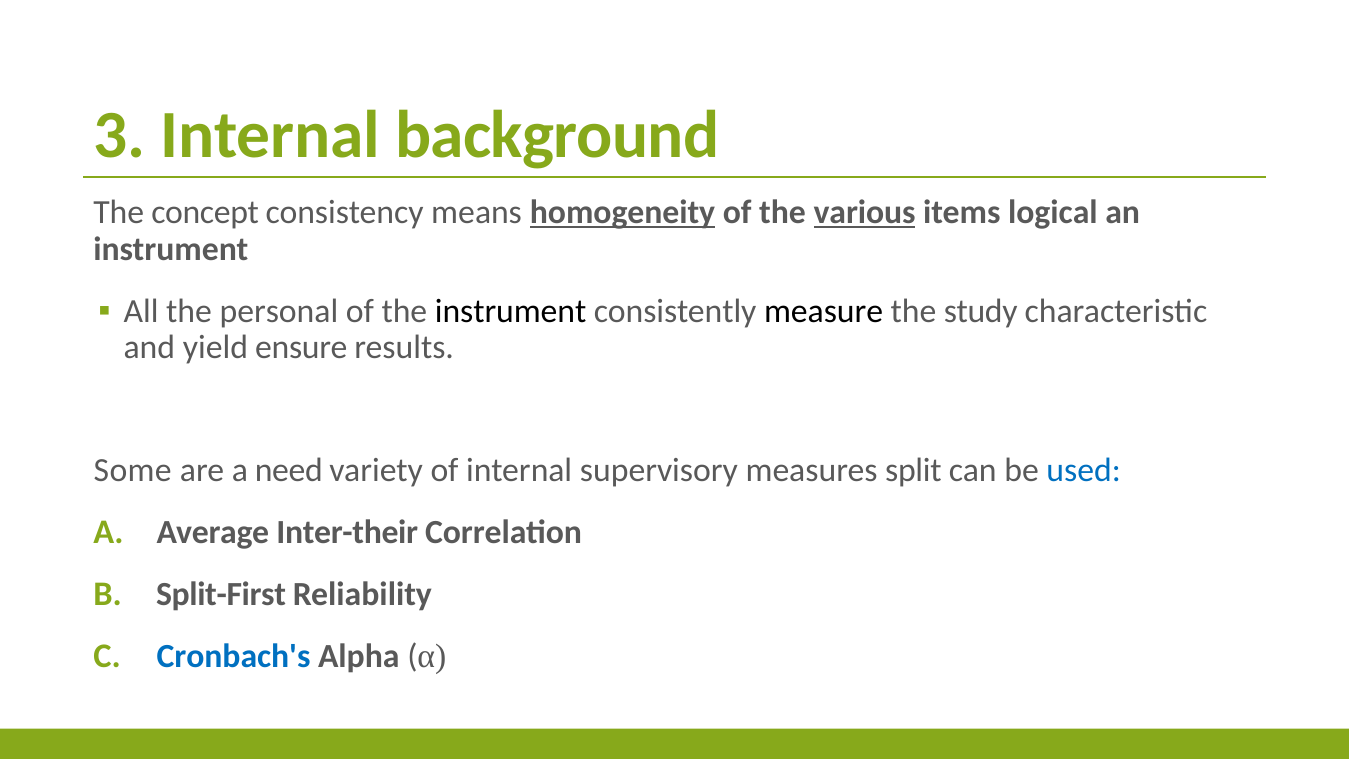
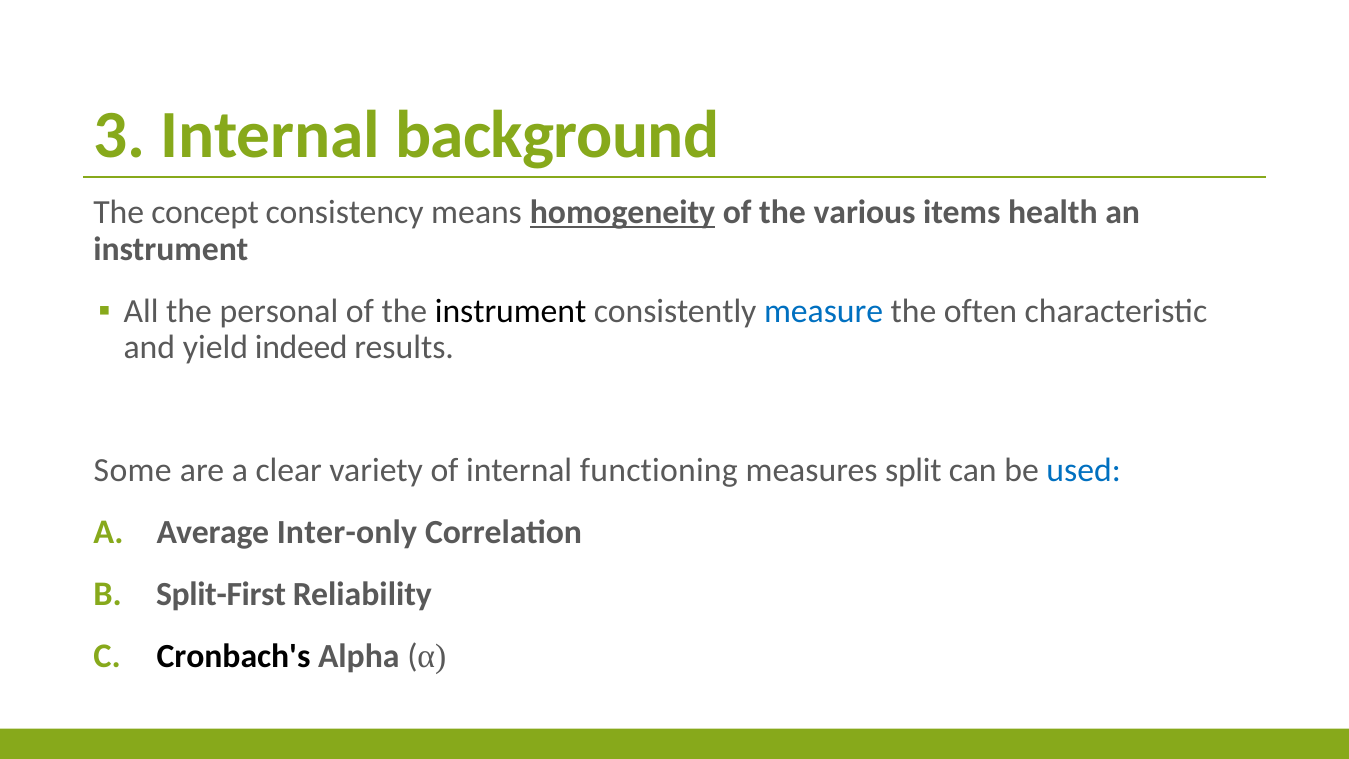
various underline: present -> none
logical: logical -> health
measure colour: black -> blue
study: study -> often
ensure: ensure -> indeed
need: need -> clear
supervisory: supervisory -> functioning
Inter-their: Inter-their -> Inter-only
Cronbach's colour: blue -> black
